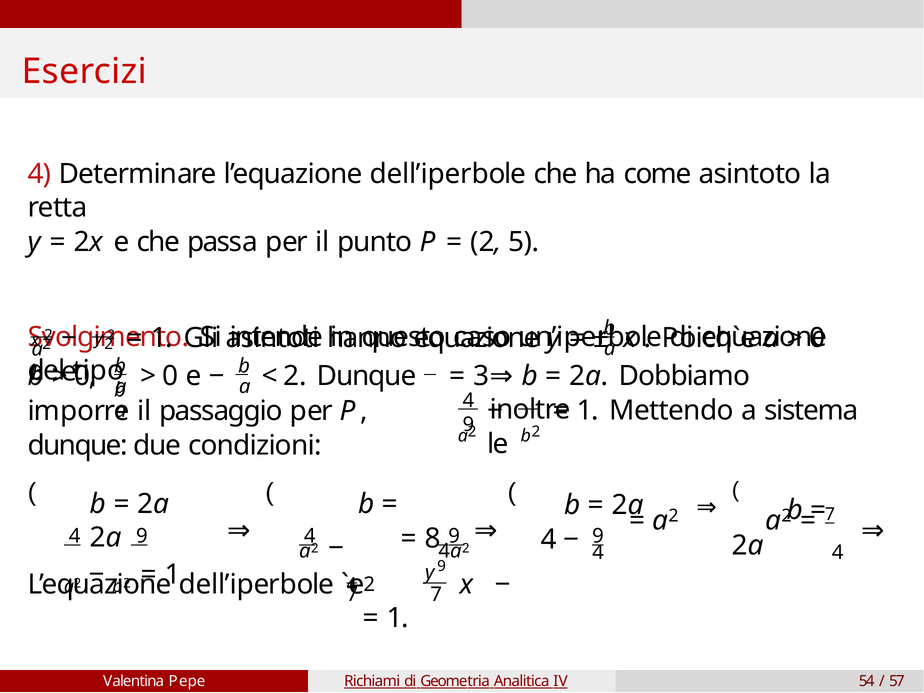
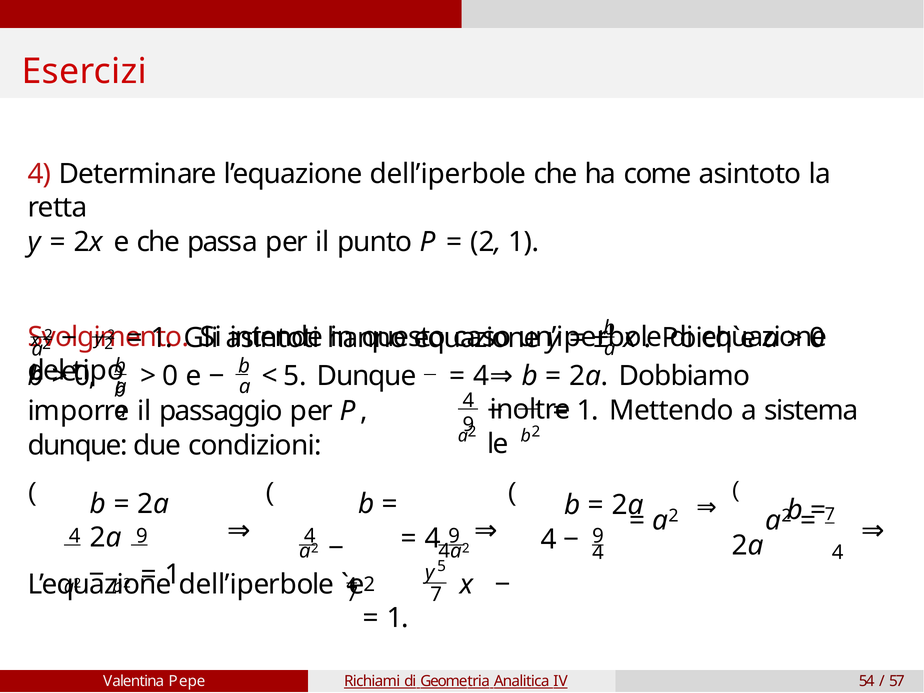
2 5: 5 -> 1
2 at (295, 376): 2 -> 5
3 at (481, 376): 3 -> 4
8 at (433, 539): 8 -> 4
y 9: 9 -> 5
